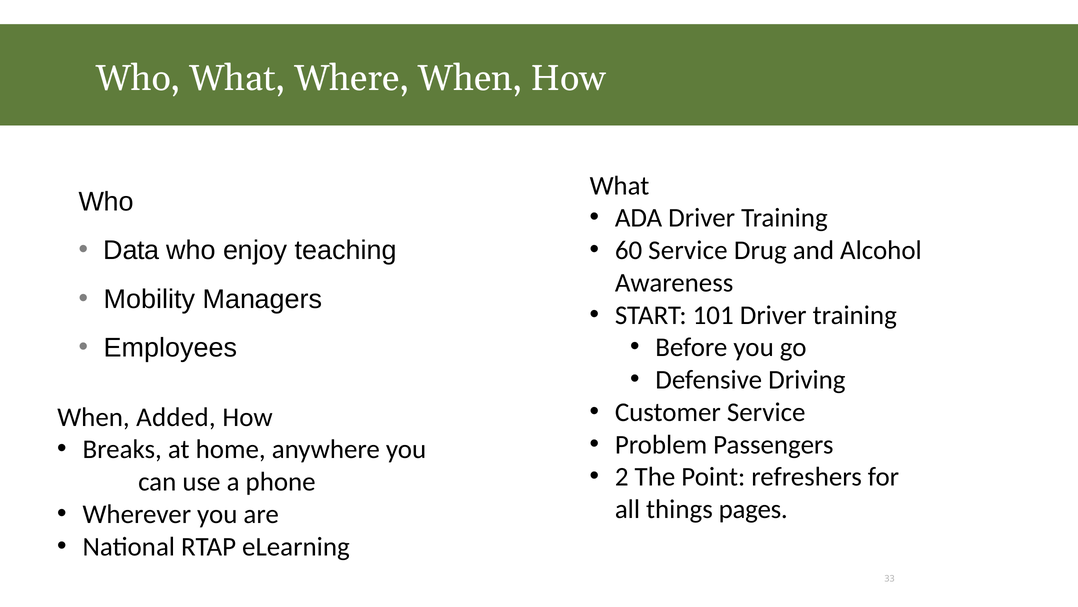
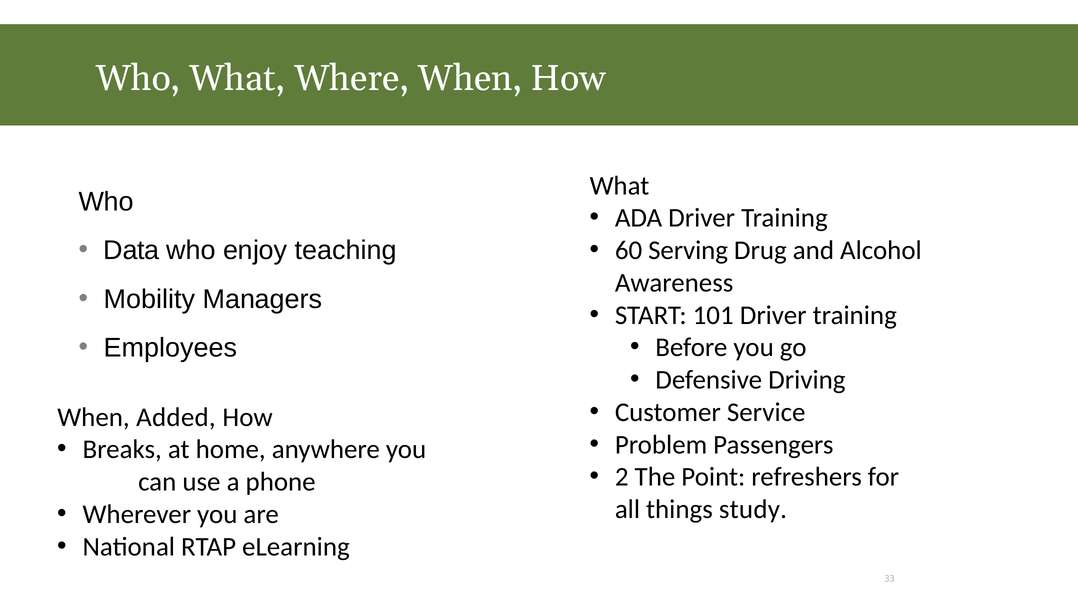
60 Service: Service -> Serving
pages: pages -> study
